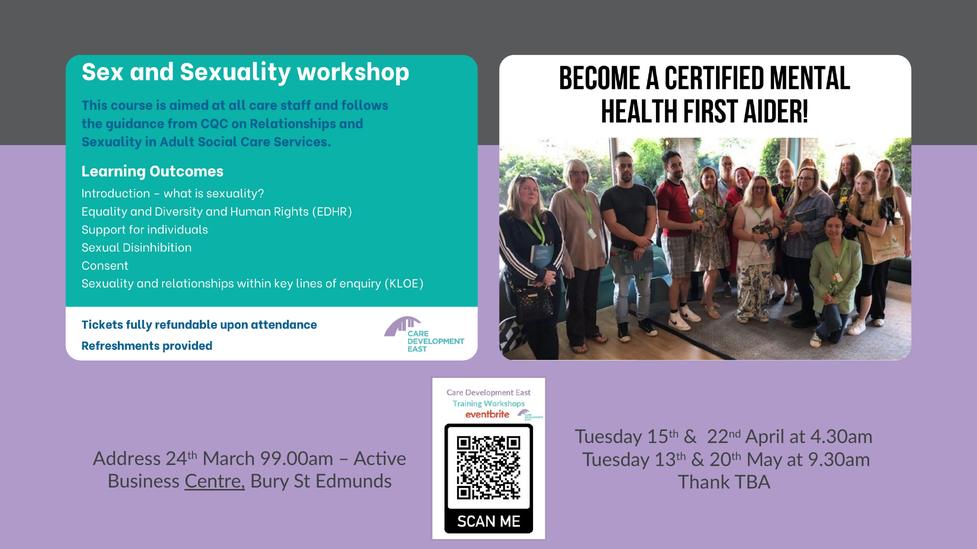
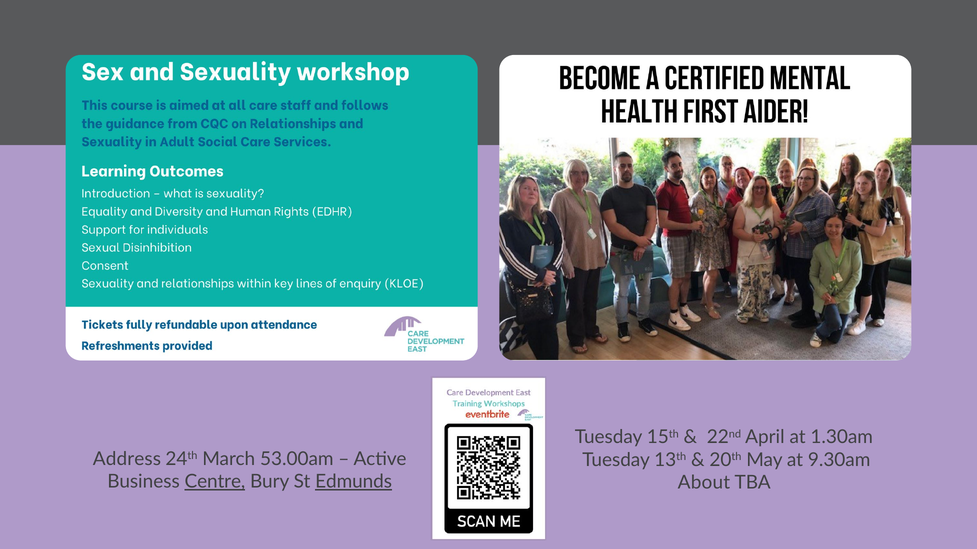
4.30am: 4.30am -> 1.30am
99.00am: 99.00am -> 53.00am
Edmunds underline: none -> present
Thank: Thank -> About
